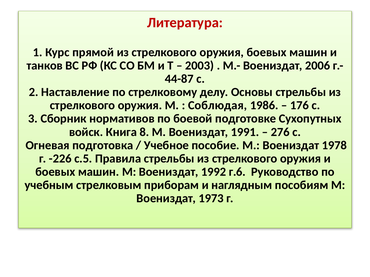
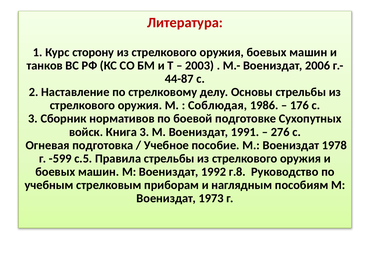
прямой: прямой -> сторону
Книга 8: 8 -> 3
-226: -226 -> -599
г.6: г.6 -> г.8
